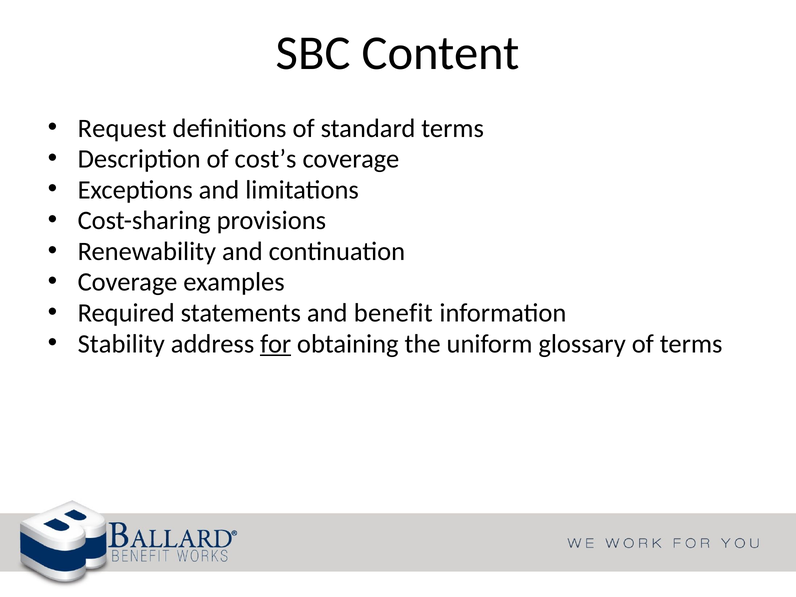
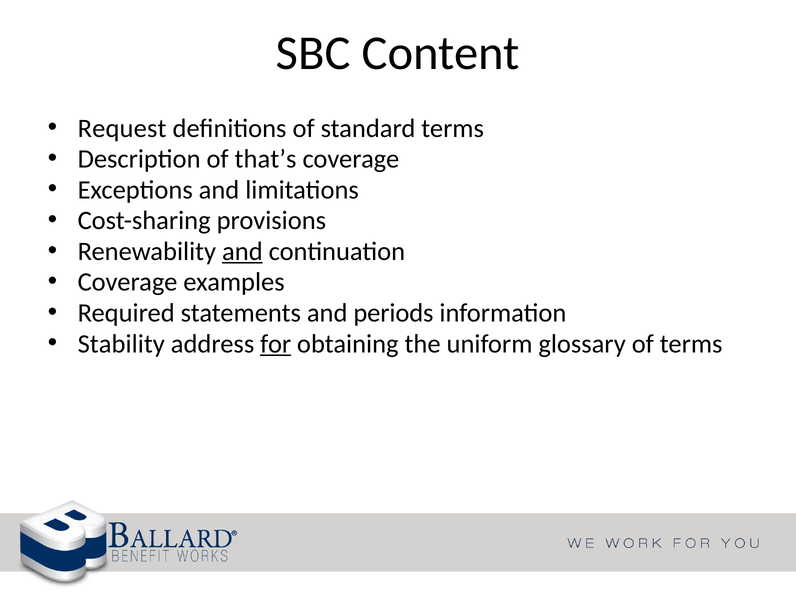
cost’s: cost’s -> that’s
and at (242, 251) underline: none -> present
benefit: benefit -> periods
